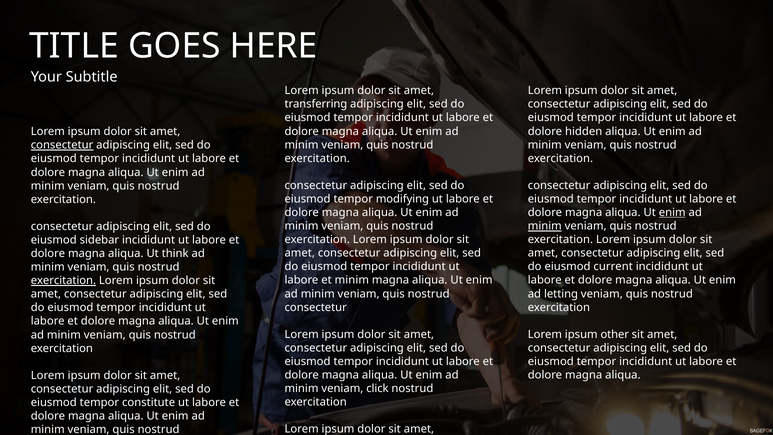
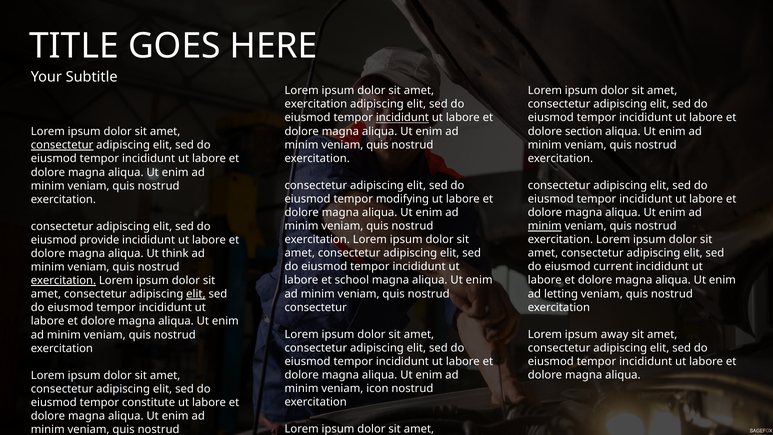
transferring at (316, 104): transferring -> exercitation
incididunt at (402, 118) underline: none -> present
hidden: hidden -> section
enim at (672, 212) underline: present -> none
sidebar: sidebar -> provide
et minim: minim -> school
elit at (196, 294) underline: none -> present
other: other -> away
click: click -> icon
